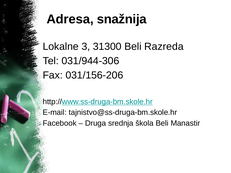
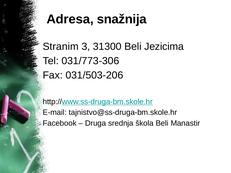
Lokalne: Lokalne -> Stranim
Razreda: Razreda -> Jezicima
031/944-306: 031/944-306 -> 031/773-306
031/156-206: 031/156-206 -> 031/503-206
